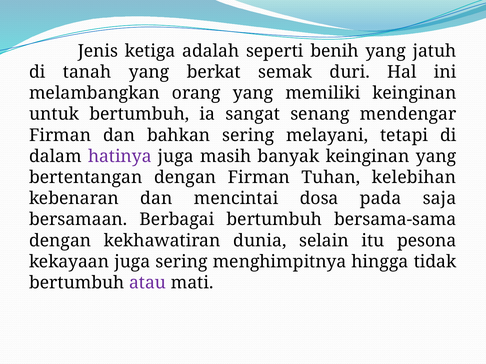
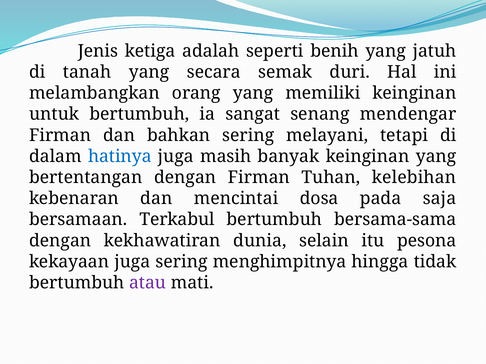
berkat: berkat -> secara
hatinya colour: purple -> blue
Berbagai: Berbagai -> Terkabul
